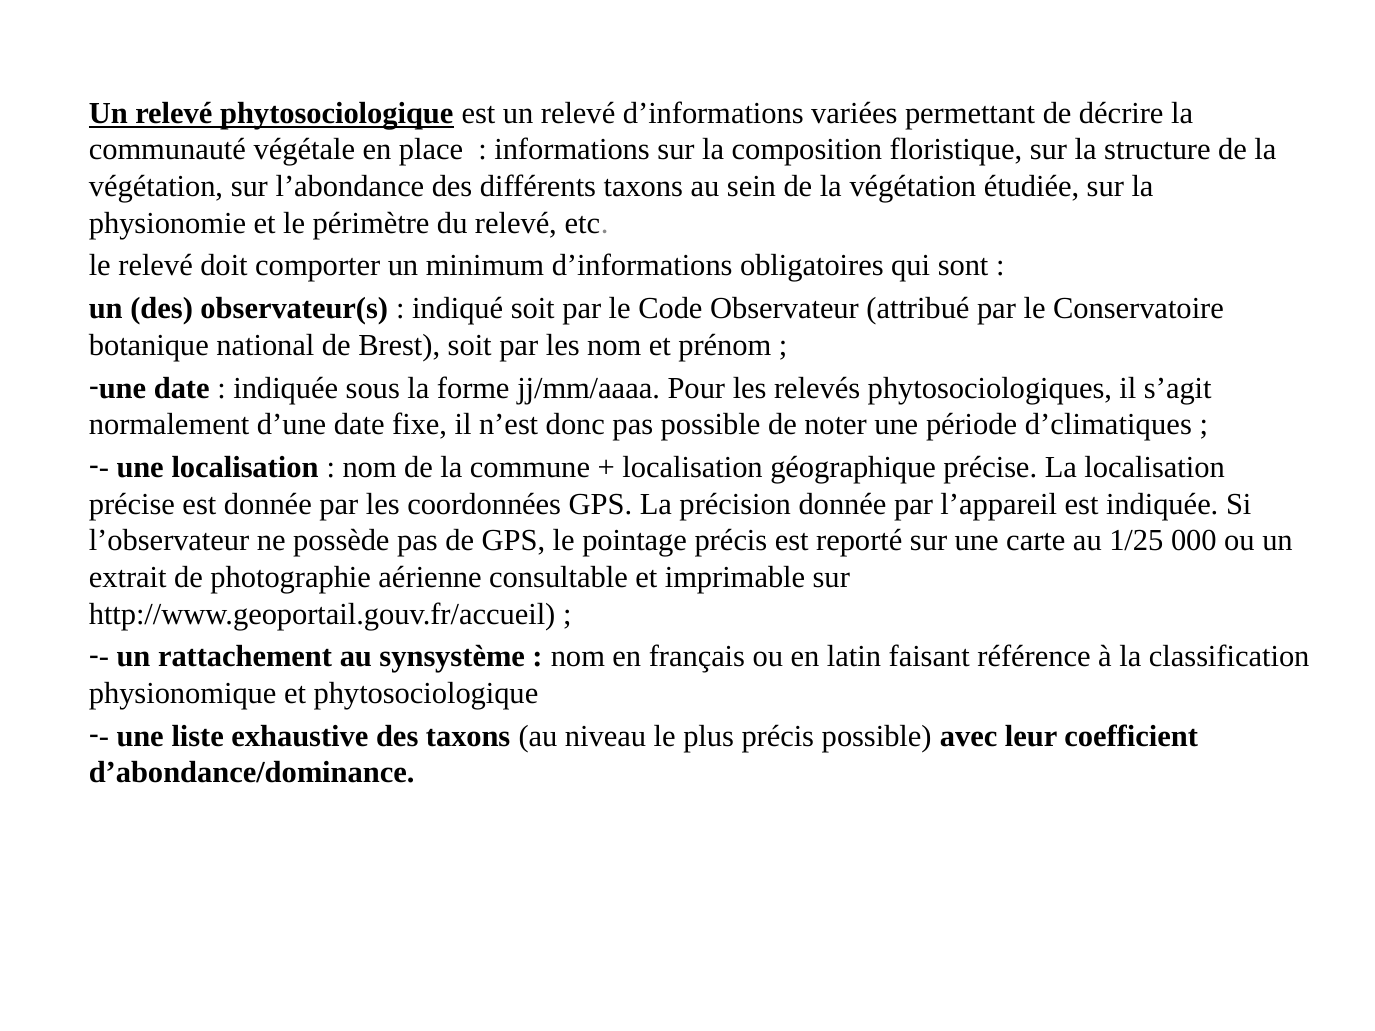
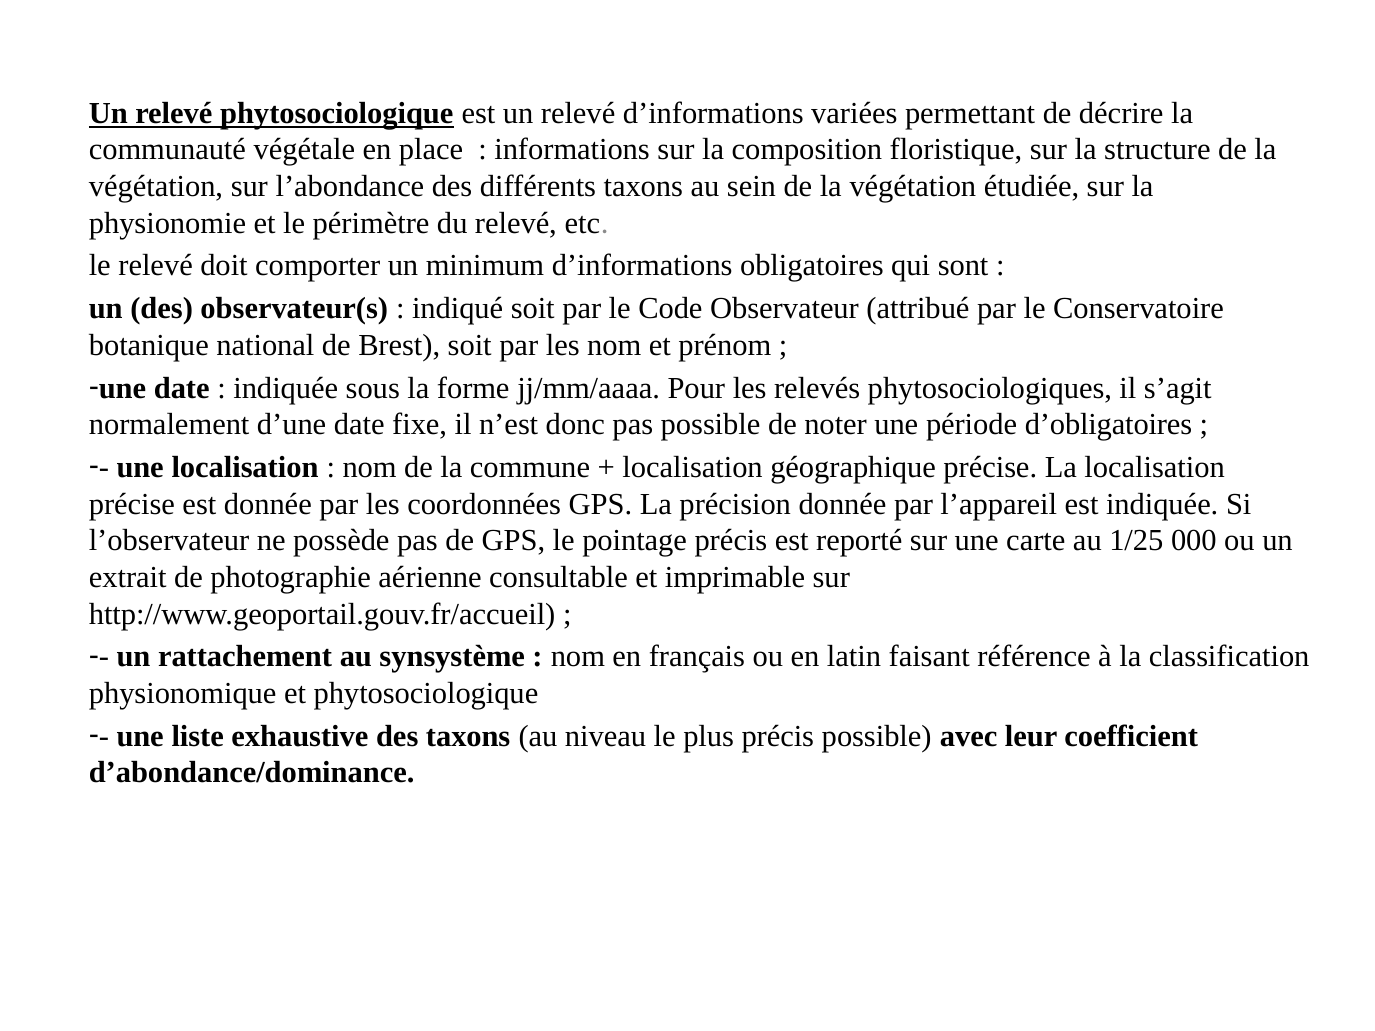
d’climatiques: d’climatiques -> d’obligatoires
